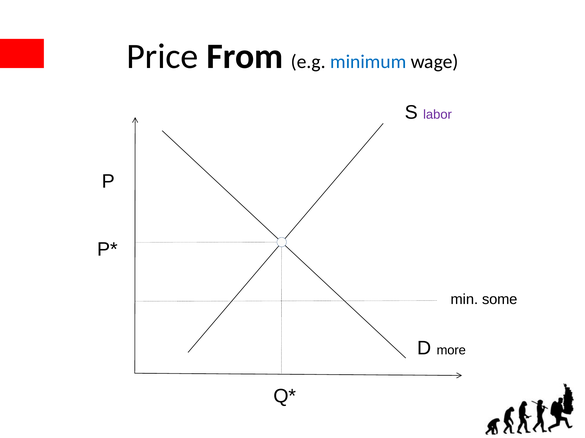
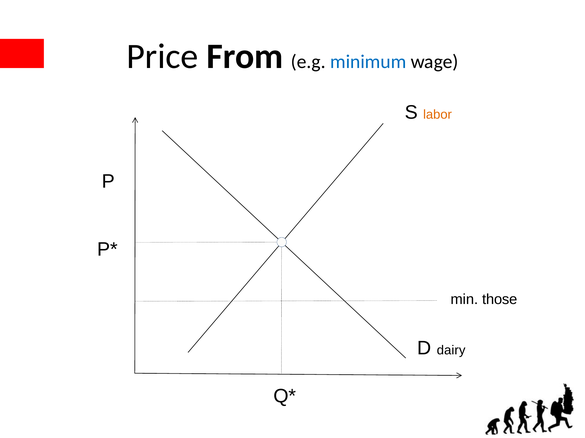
labor colour: purple -> orange
some: some -> those
more: more -> dairy
